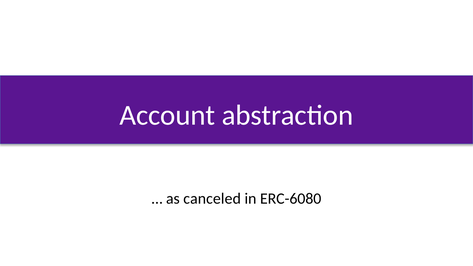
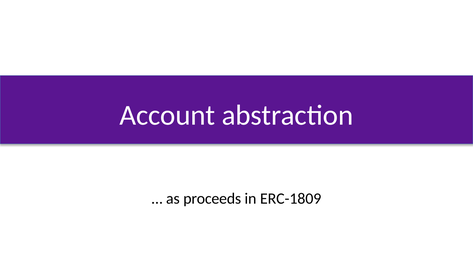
canceled: canceled -> proceeds
ERC-6080: ERC-6080 -> ERC-1809
